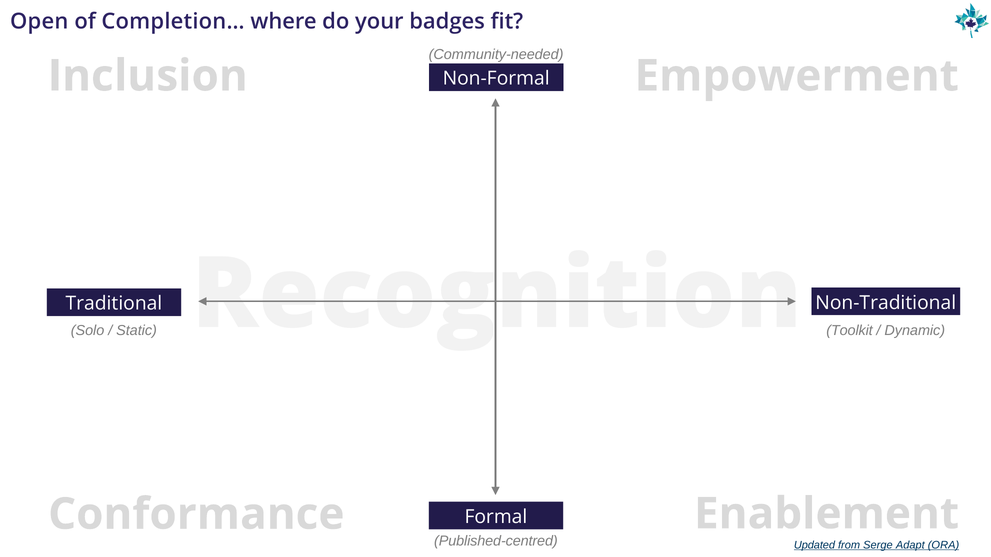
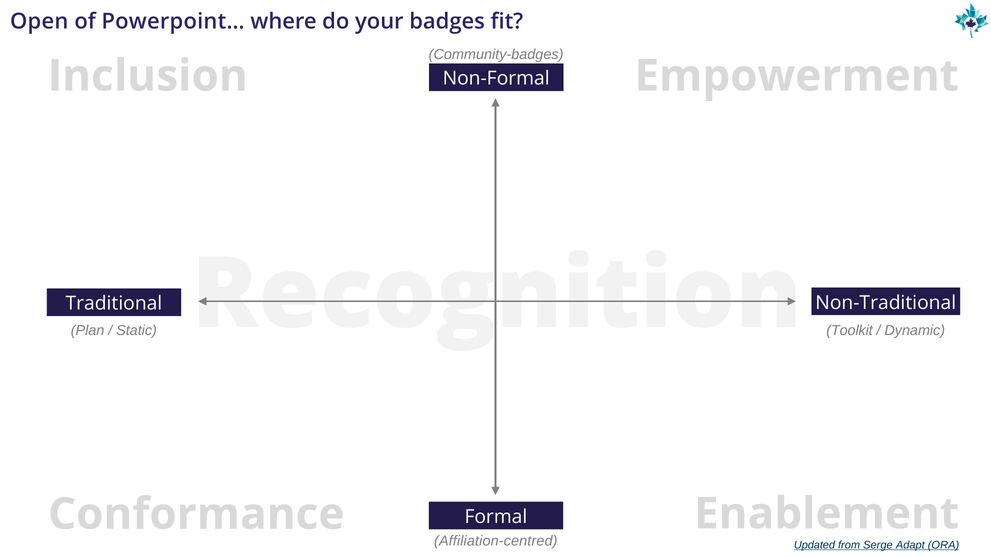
Completion…: Completion… -> Powerpoint…
Community-needed: Community-needed -> Community-badges
Solo: Solo -> Plan
Published-centred: Published-centred -> Affiliation-centred
